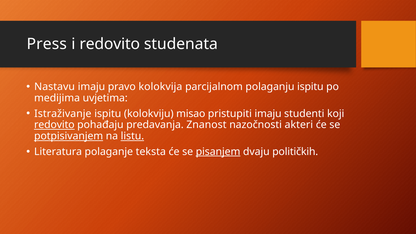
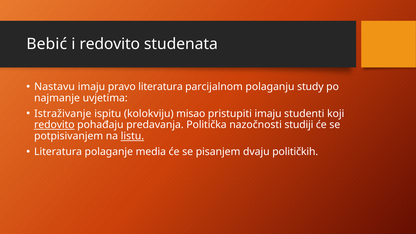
Press: Press -> Bebić
pravo kolokvija: kolokvija -> literatura
polaganju ispitu: ispitu -> study
medijima: medijima -> najmanje
Znanost: Znanost -> Politička
akteri: akteri -> studiji
potpisivanjem underline: present -> none
teksta: teksta -> media
pisanjem underline: present -> none
